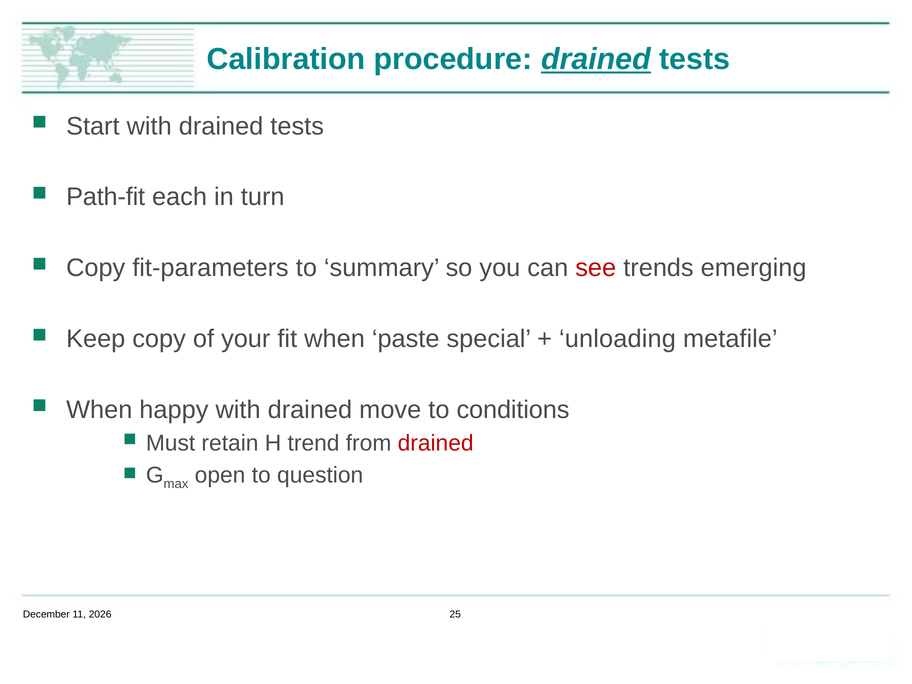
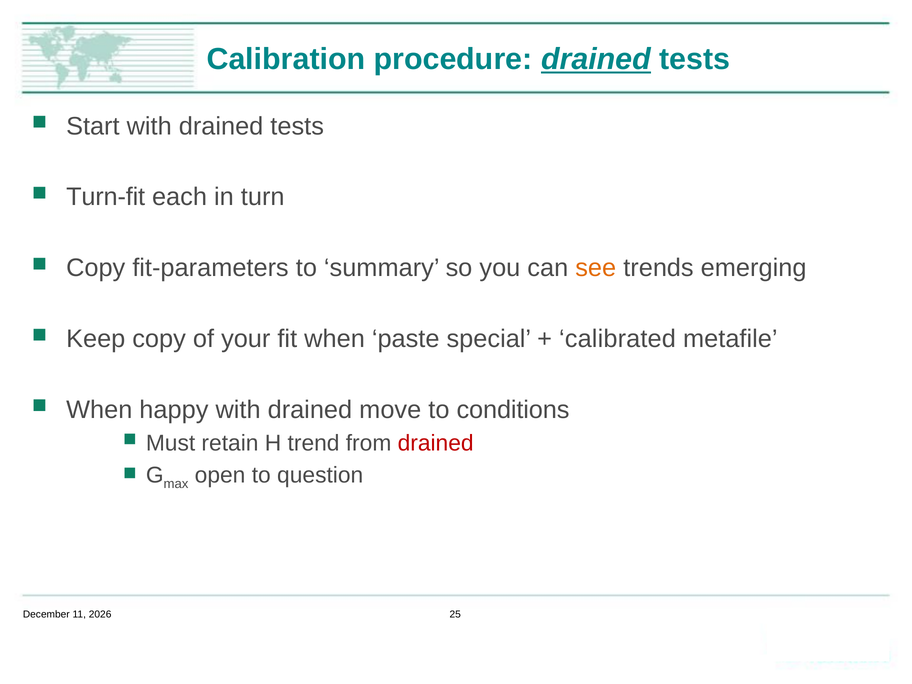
Path-fit: Path-fit -> Turn-fit
see colour: red -> orange
unloading: unloading -> calibrated
